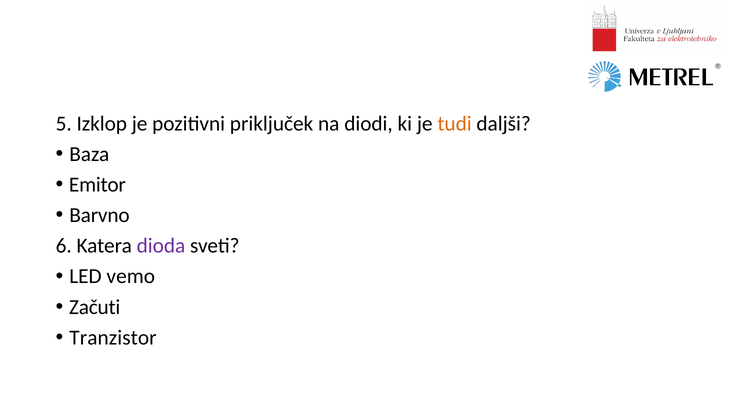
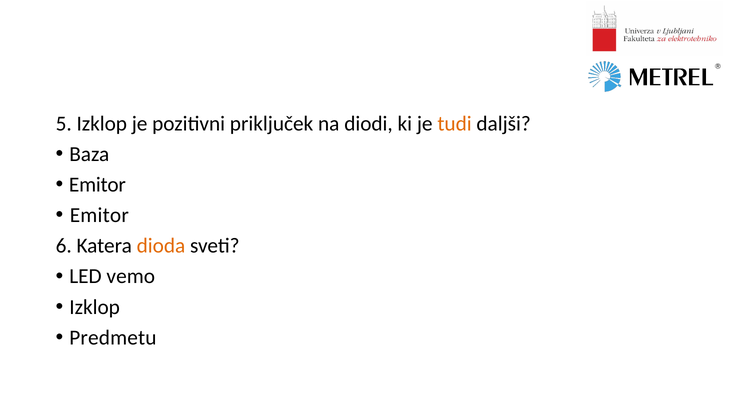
Barvno at (99, 215): Barvno -> Emitor
dioda colour: purple -> orange
Začuti at (95, 307): Začuti -> Izklop
Tranzistor: Tranzistor -> Predmetu
